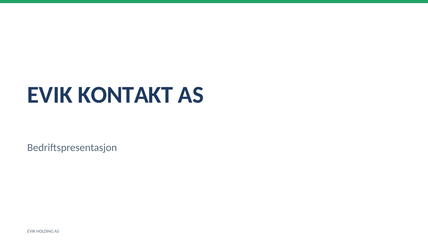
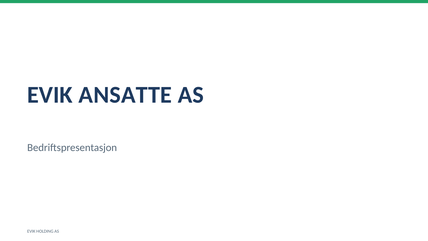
KONTAKT: KONTAKT -> ANSATTE
